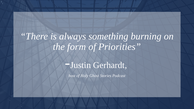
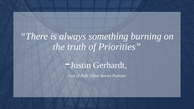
form: form -> truth
